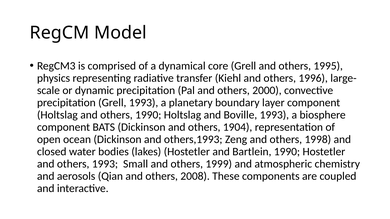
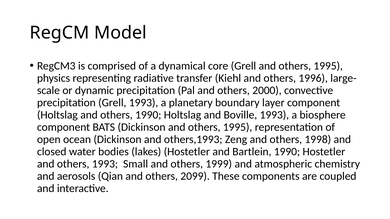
Dickinson and others 1904: 1904 -> 1995
2008: 2008 -> 2099
